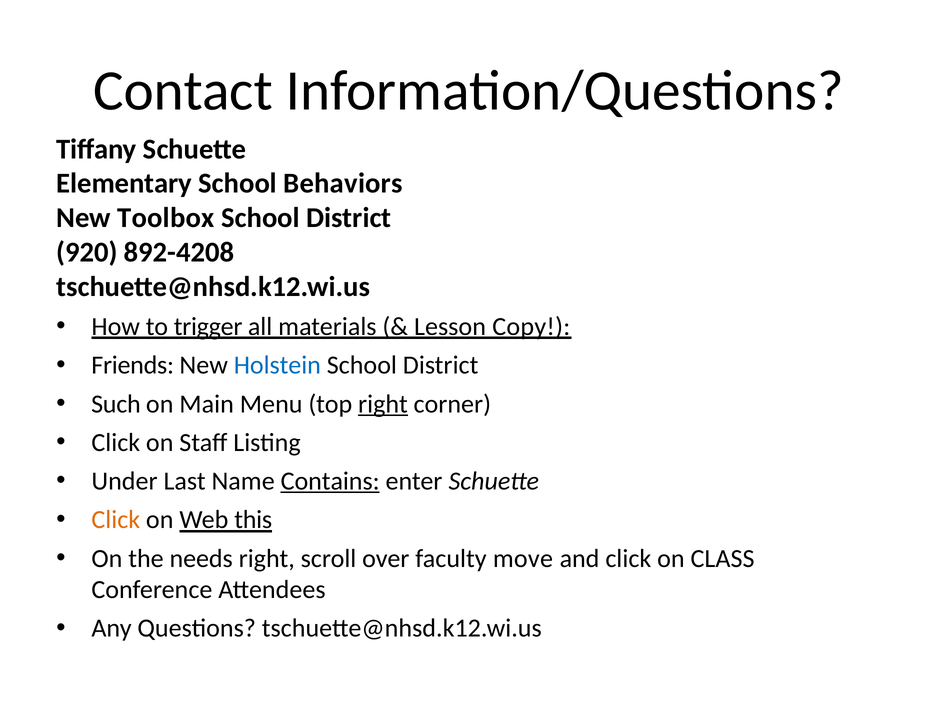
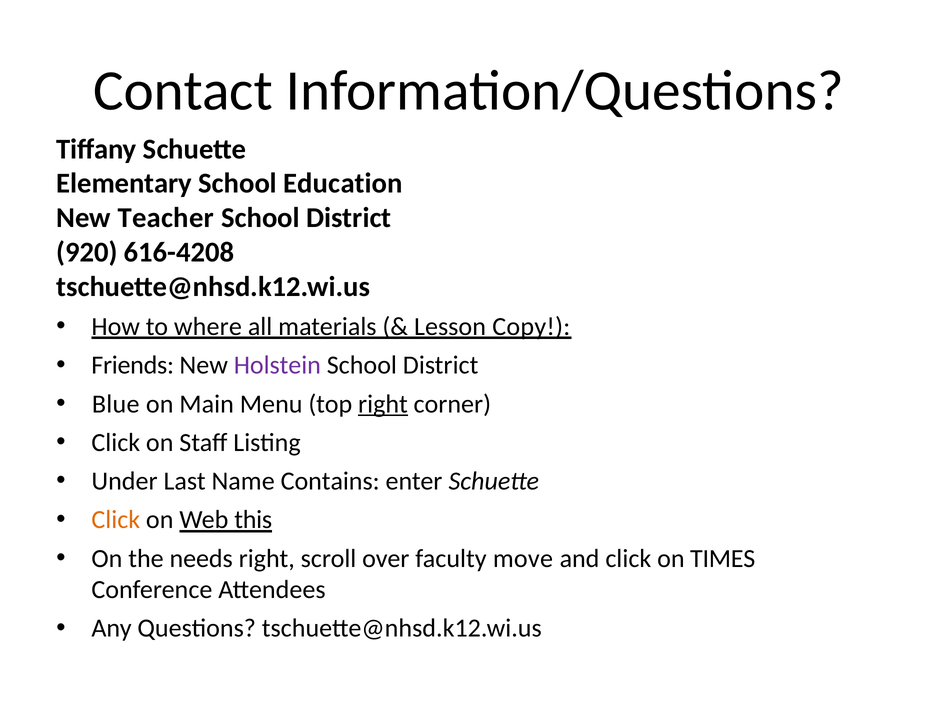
Behaviors: Behaviors -> Education
Toolbox: Toolbox -> Teacher
892-4208: 892-4208 -> 616-4208
trigger: trigger -> where
Holstein colour: blue -> purple
Such: Such -> Blue
Contains underline: present -> none
CLASS: CLASS -> TIMES
